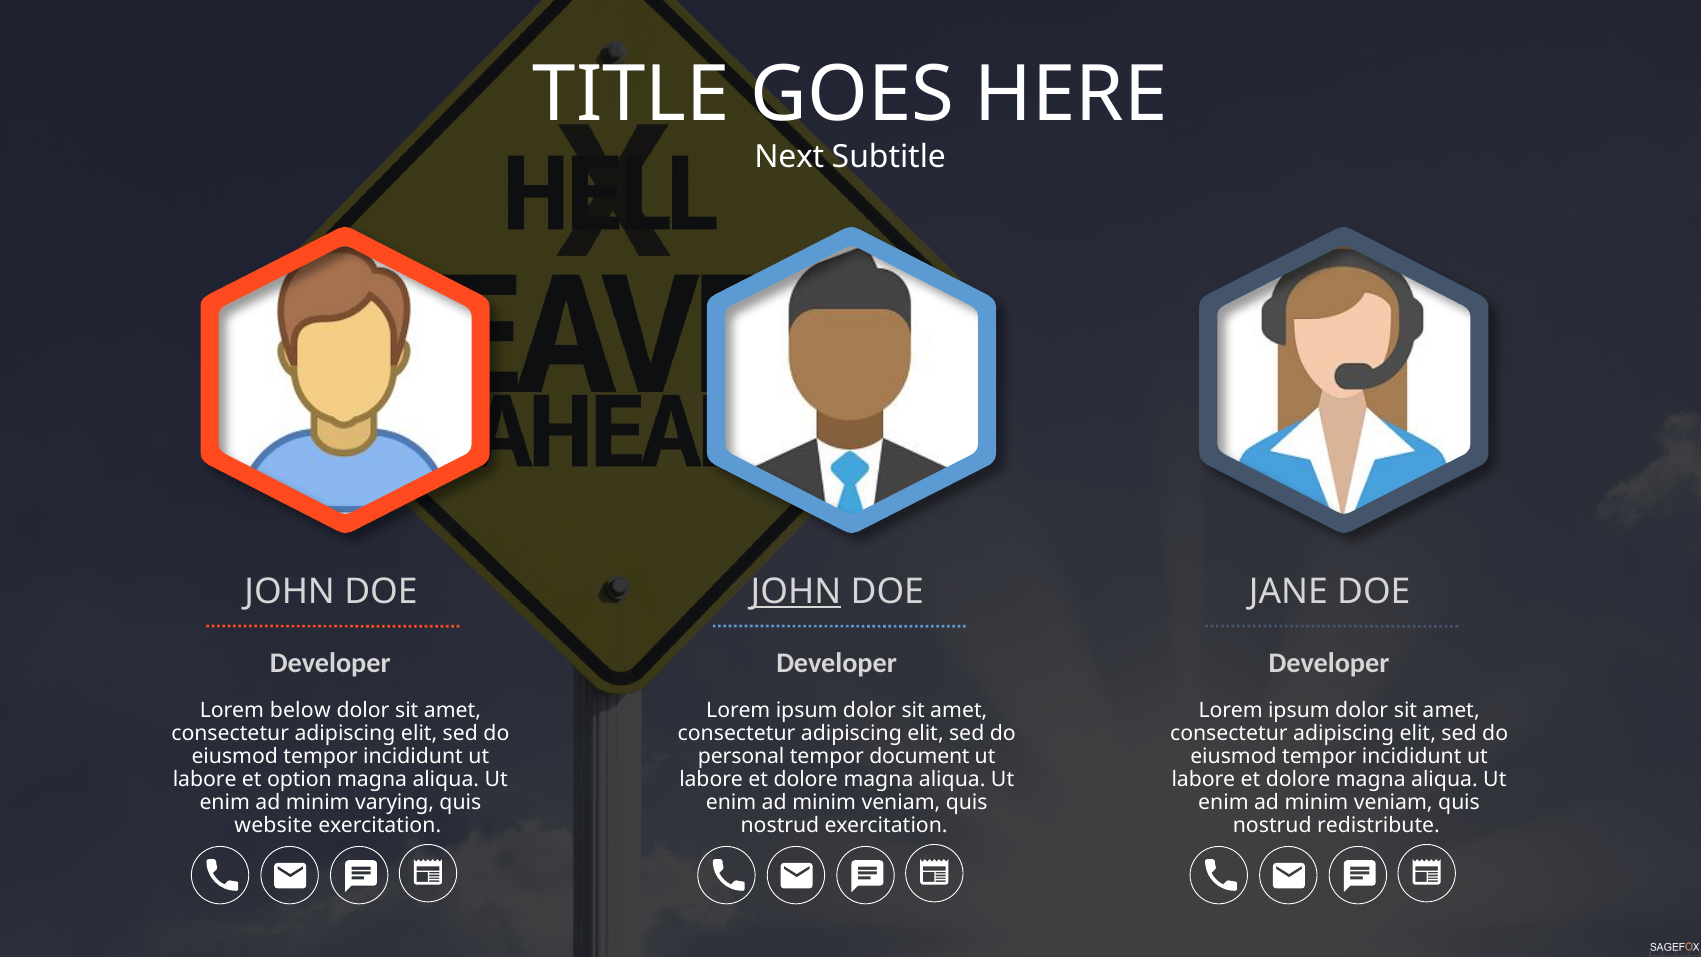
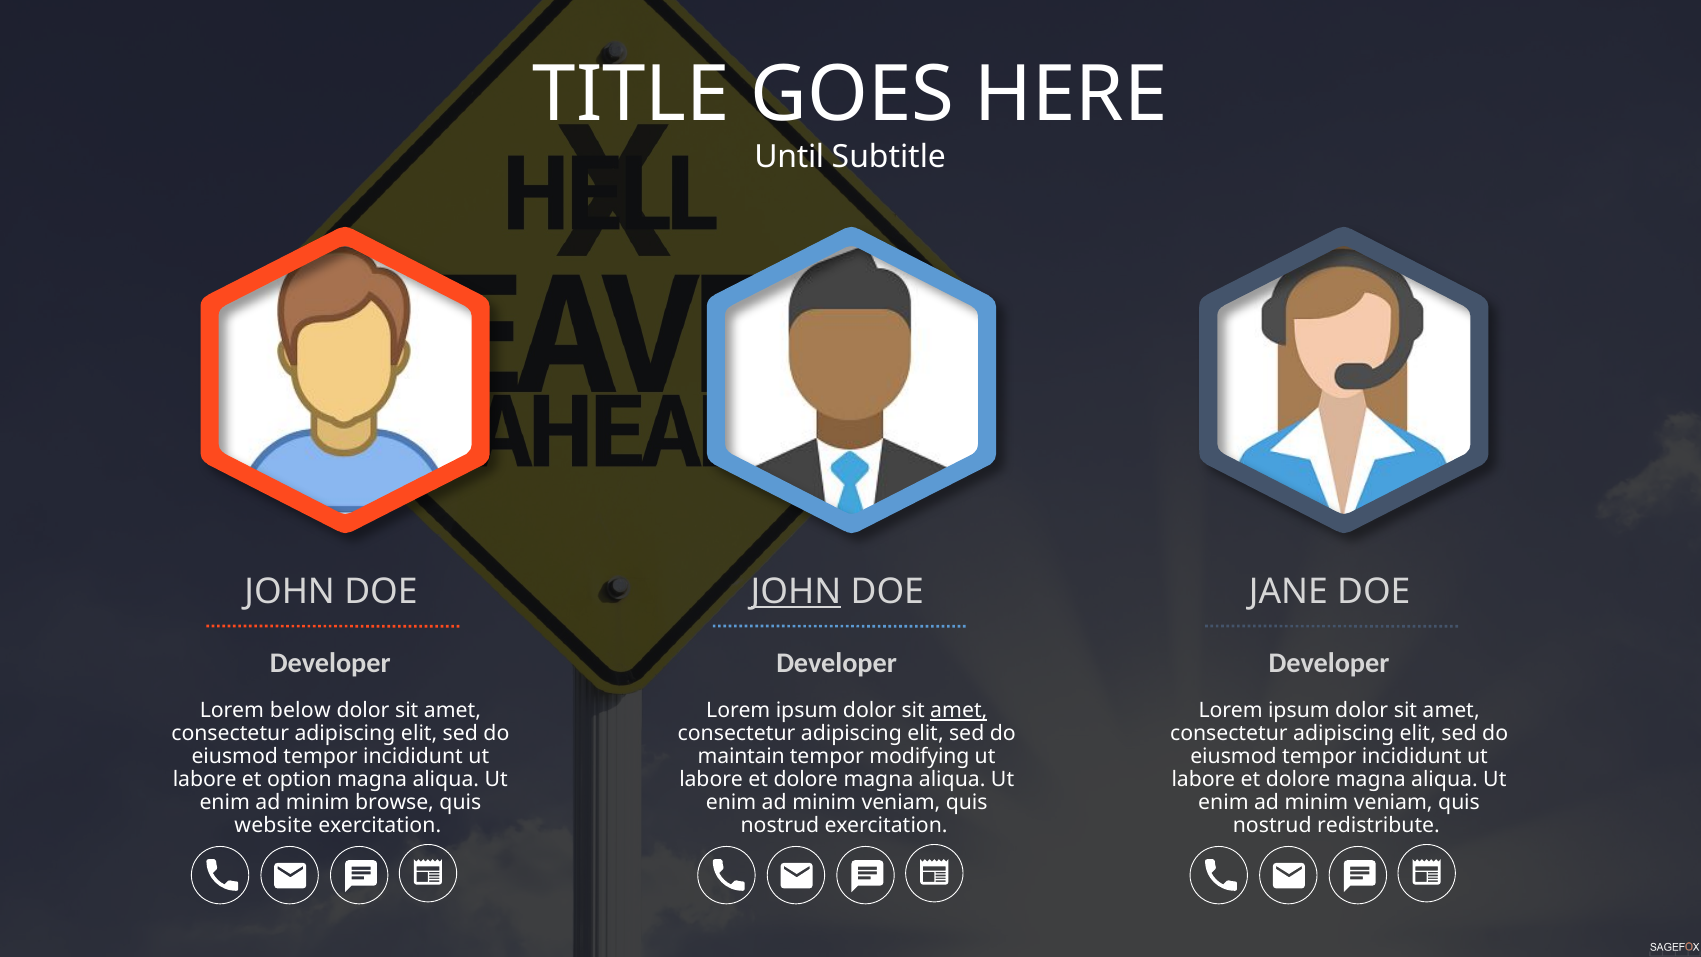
Next: Next -> Until
amet at (959, 711) underline: none -> present
personal: personal -> maintain
document: document -> modifying
varying: varying -> browse
